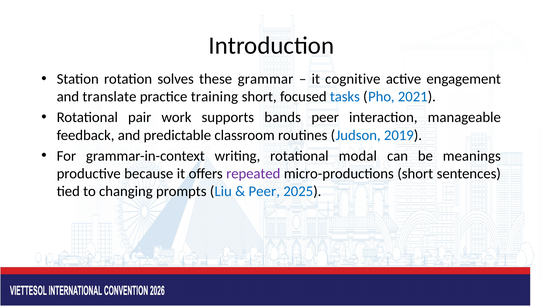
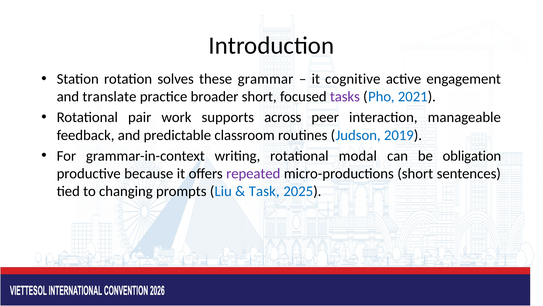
training: training -> broader
tasks colour: blue -> purple
bands: bands -> across
meanings: meanings -> obligation
Peer at (264, 191): Peer -> Task
